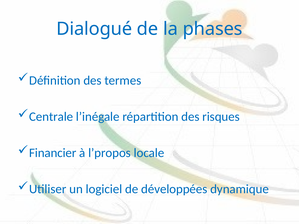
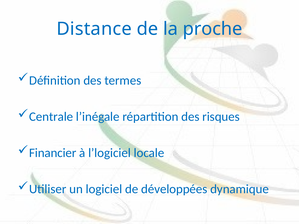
Dialogué: Dialogué -> Distance
phases: phases -> proche
l’propos: l’propos -> l’logiciel
